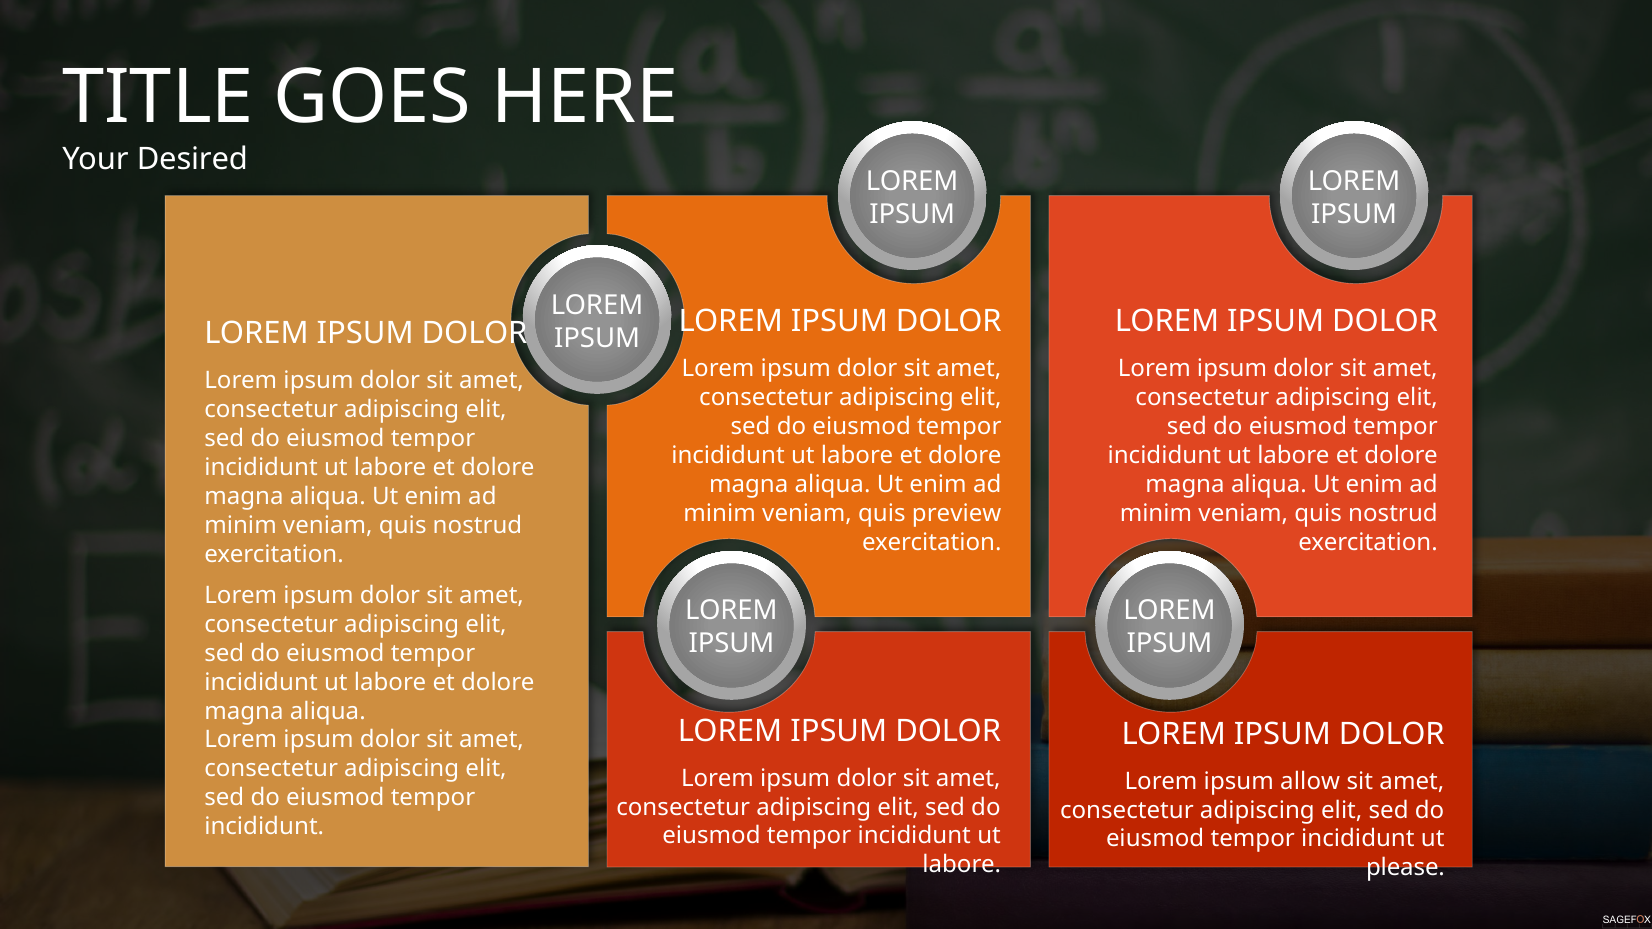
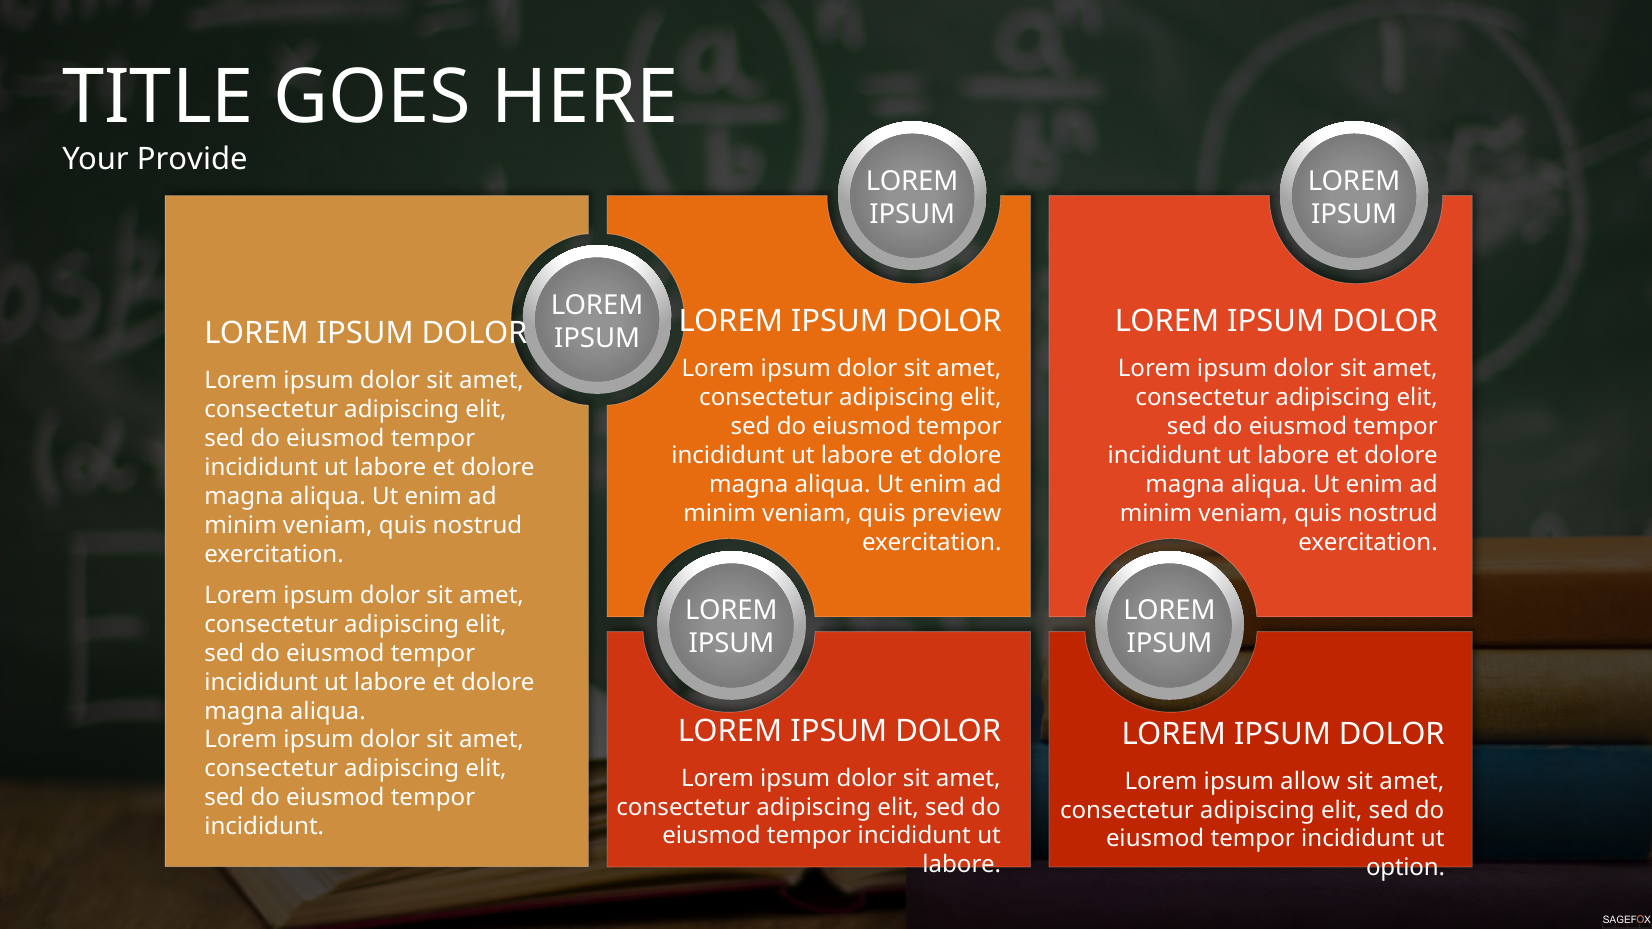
Desired: Desired -> Provide
please: please -> option
